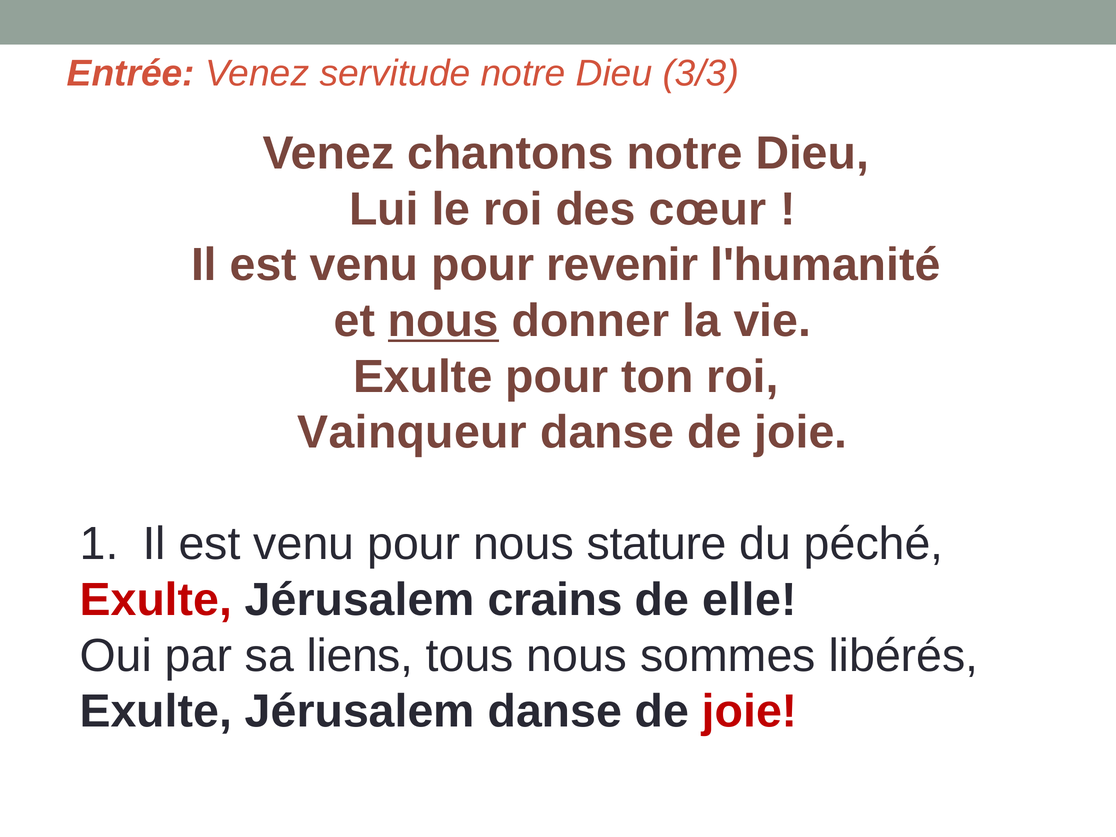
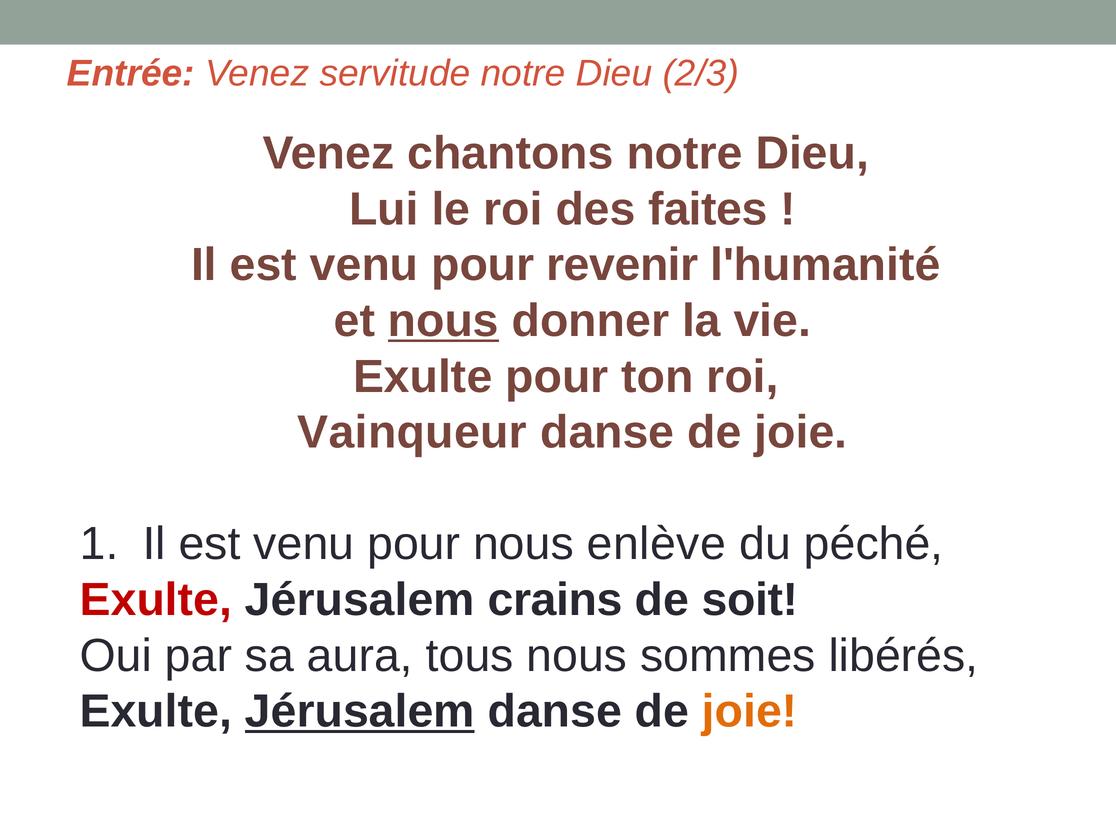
3/3: 3/3 -> 2/3
cœur: cœur -> faites
stature: stature -> enlève
elle: elle -> soit
liens: liens -> aura
Jérusalem at (360, 711) underline: none -> present
joie at (750, 711) colour: red -> orange
